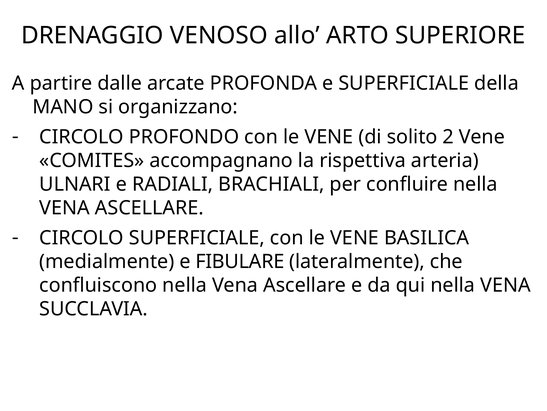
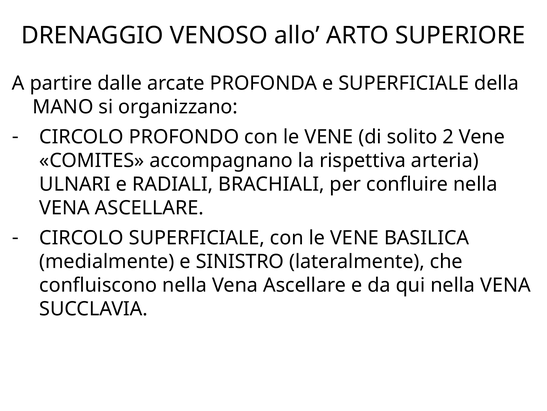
FIBULARE: FIBULARE -> SINISTRO
